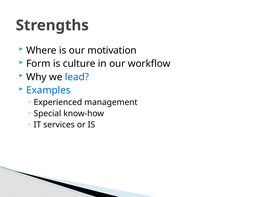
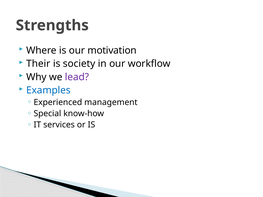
Form: Form -> Their
culture: culture -> society
lead colour: blue -> purple
